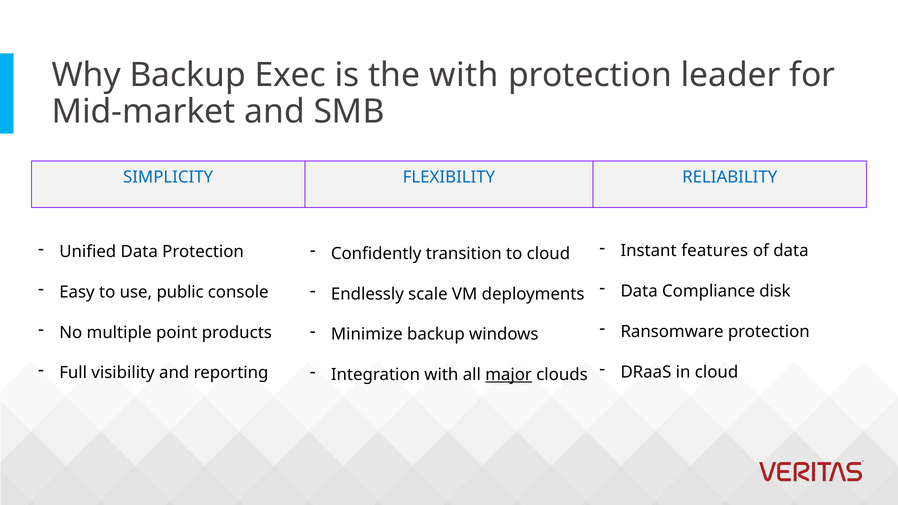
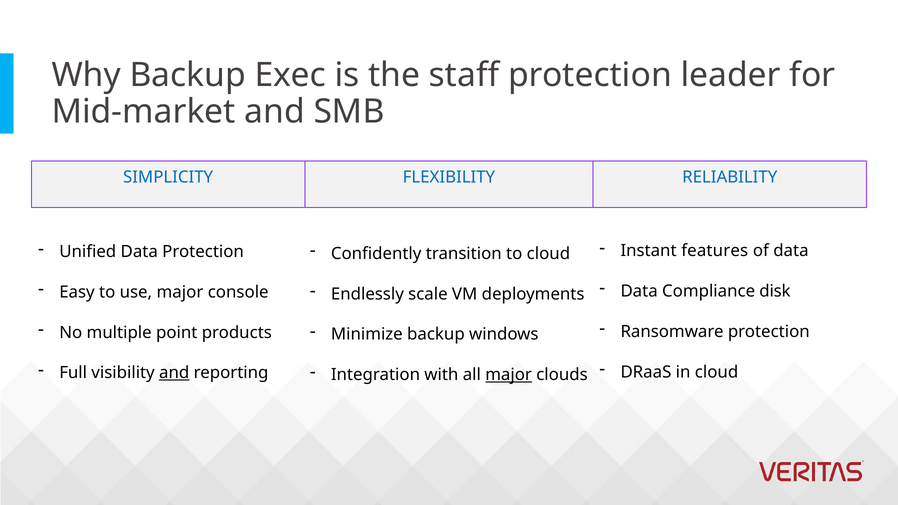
the with: with -> staff
use public: public -> major
and at (174, 373) underline: none -> present
